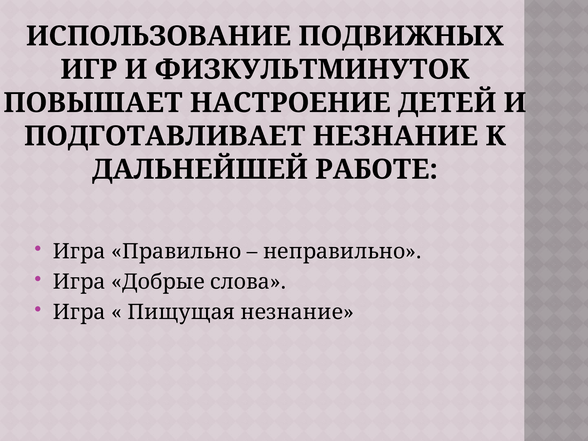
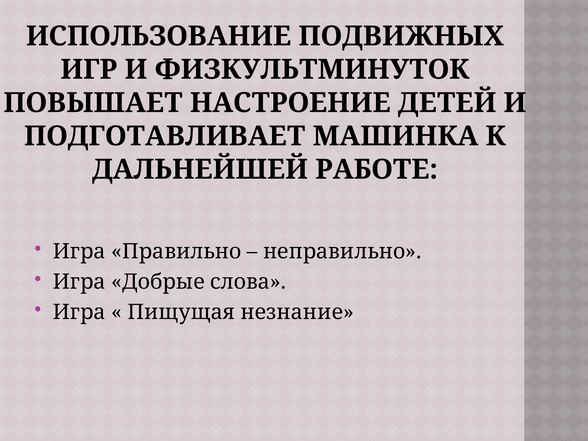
ПОДГОТАВЛИВАЕТ НЕЗНАНИЕ: НЕЗНАНИЕ -> МАШИНКА
